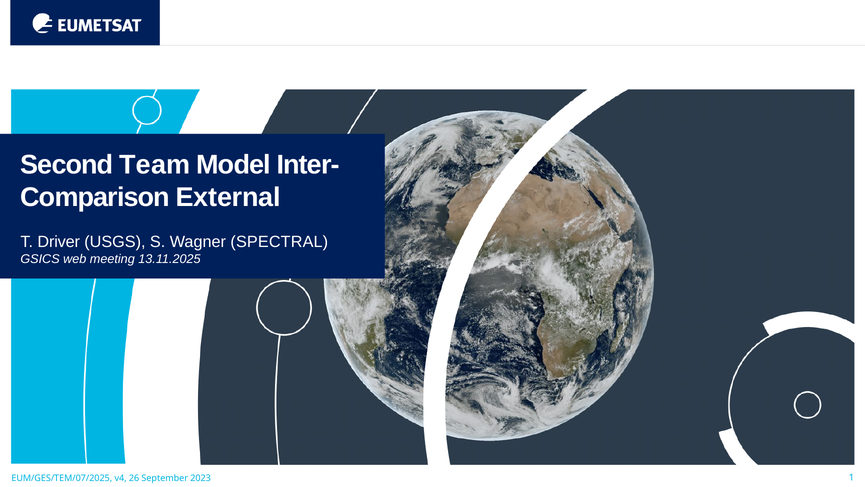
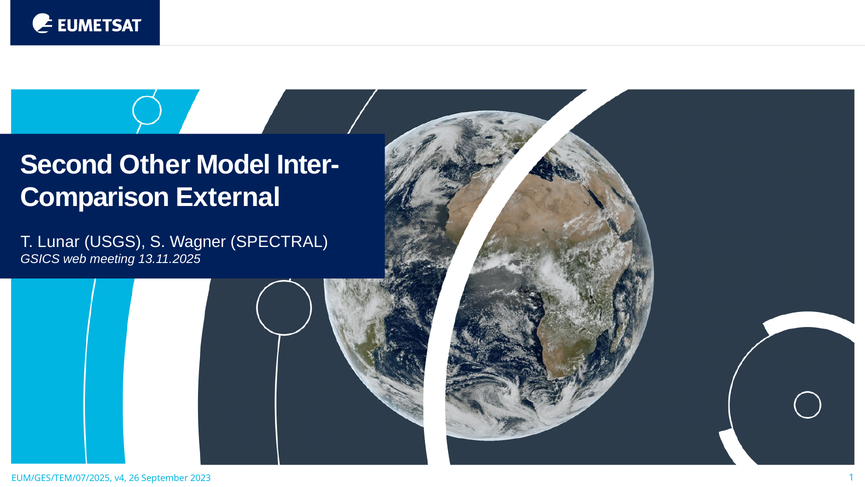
Team: Team -> Other
Driver: Driver -> Lunar
